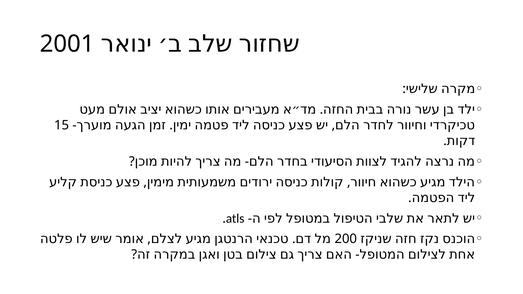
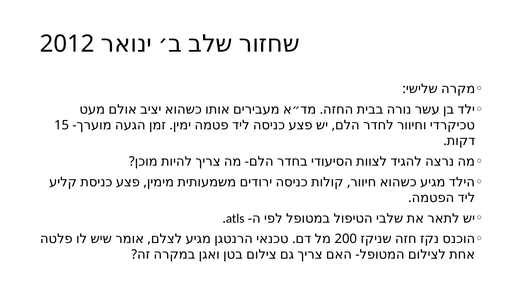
2001: 2001 -> 2012
